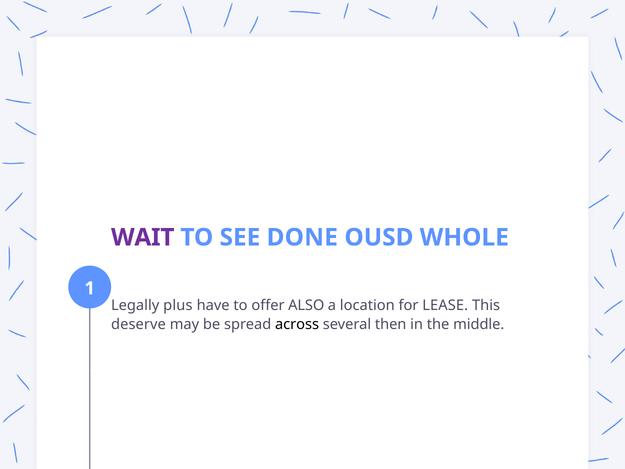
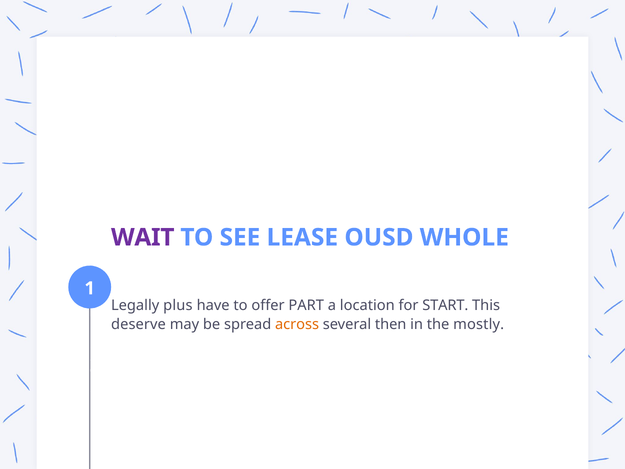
DONE: DONE -> LEASE
ALSO: ALSO -> PART
LEASE: LEASE -> START
across colour: black -> orange
middle: middle -> mostly
